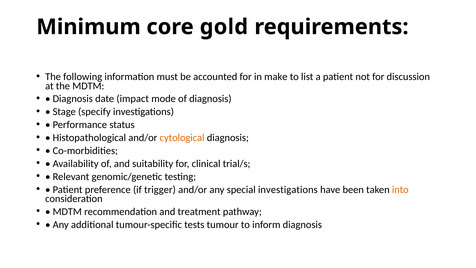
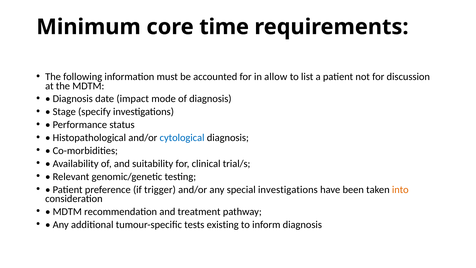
gold: gold -> time
make: make -> allow
cytological colour: orange -> blue
tumour: tumour -> existing
